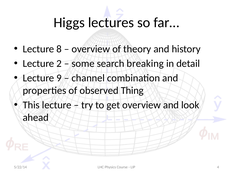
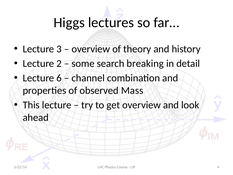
8: 8 -> 3
9: 9 -> 6
Thing: Thing -> Mass
